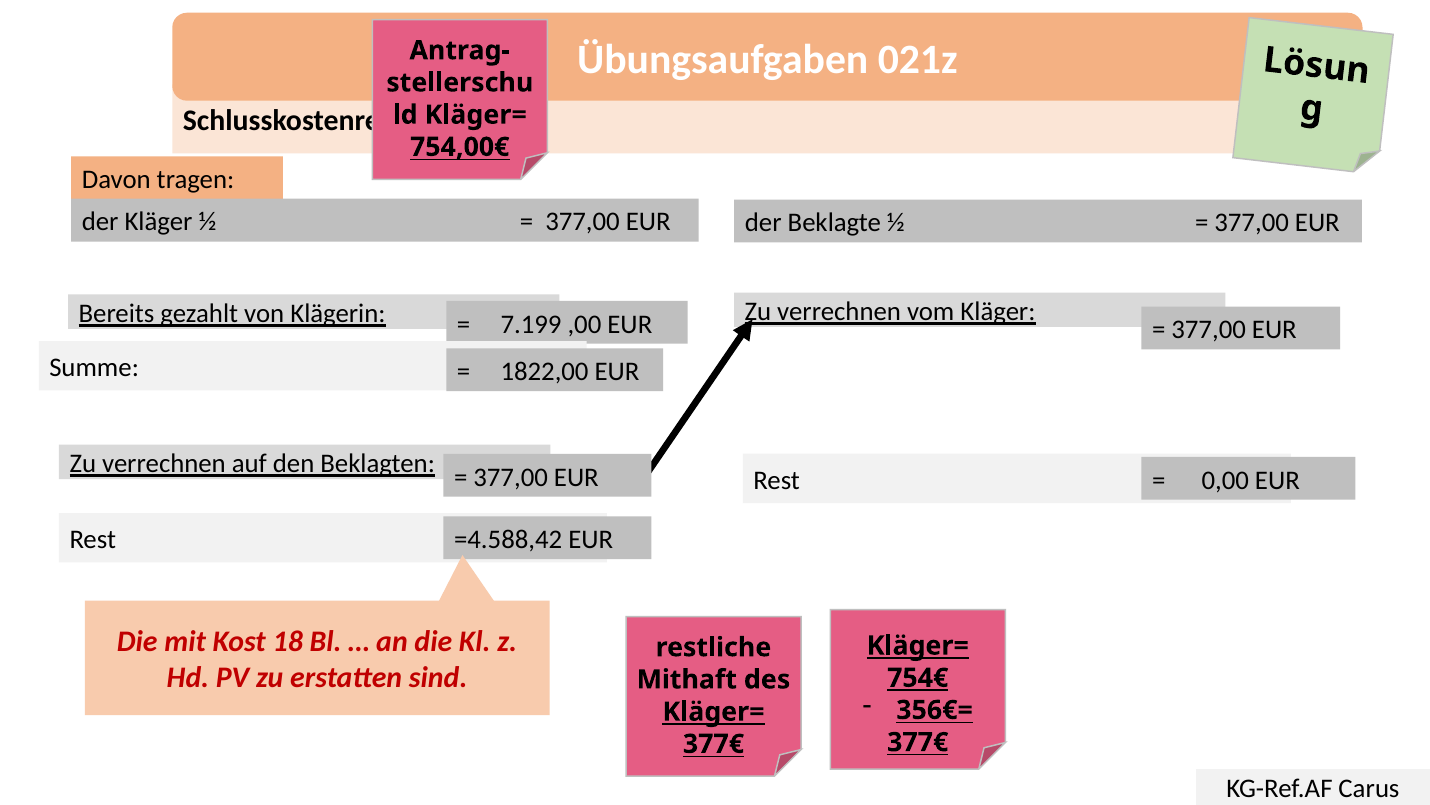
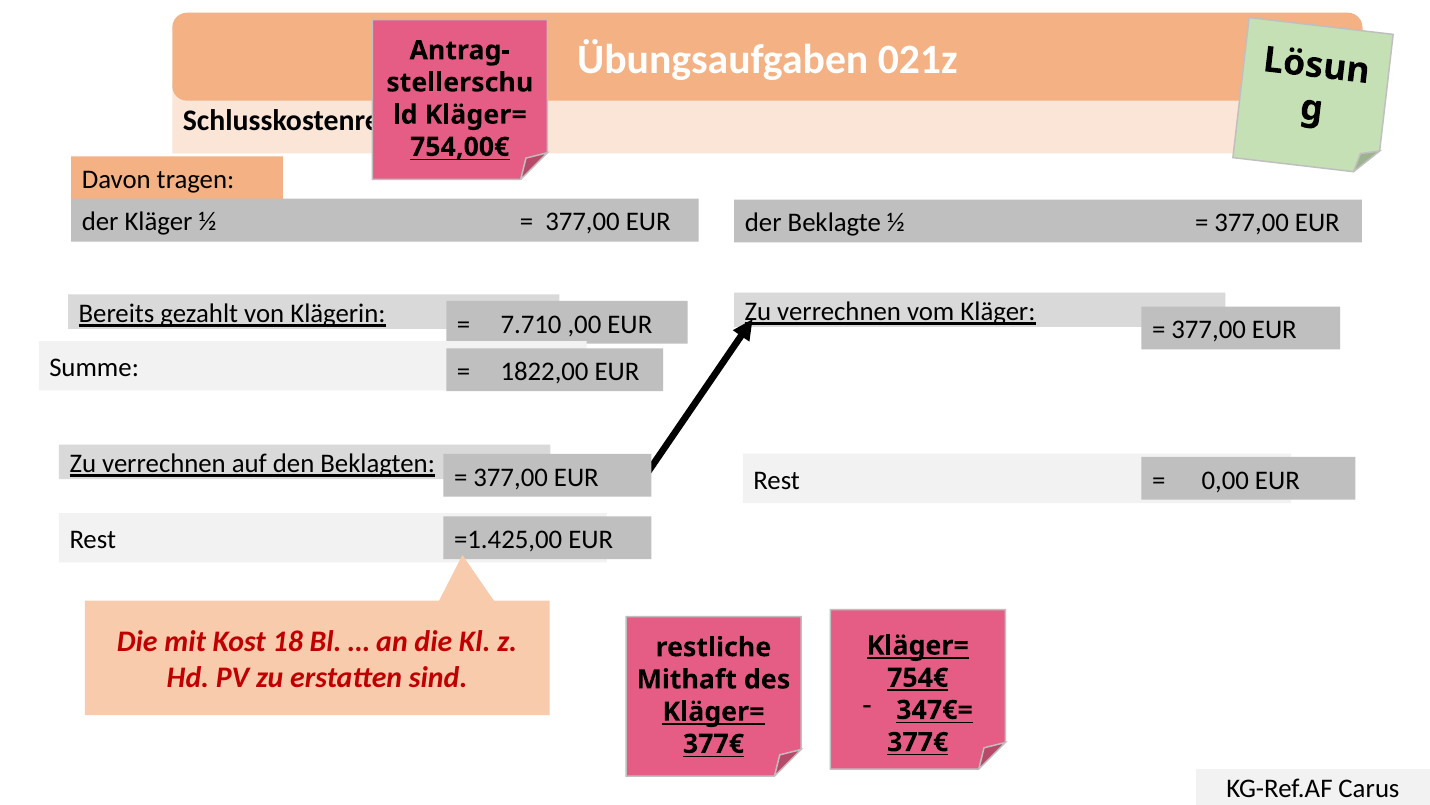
7.199: 7.199 -> 7.710
=4.588,42: =4.588,42 -> =1.425,00
356€=: 356€= -> 347€=
